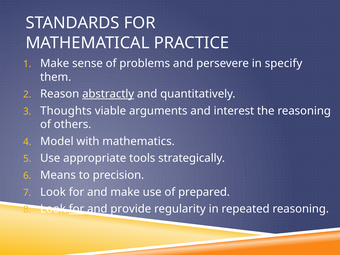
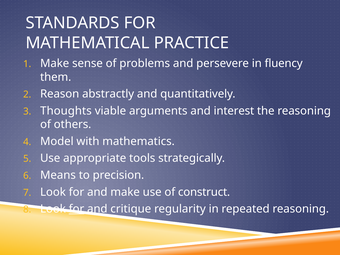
specify: specify -> fluency
abstractly underline: present -> none
prepared: prepared -> construct
provide: provide -> critique
